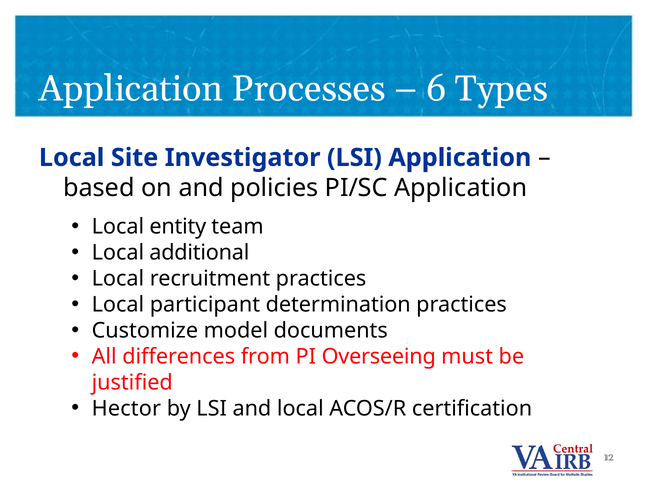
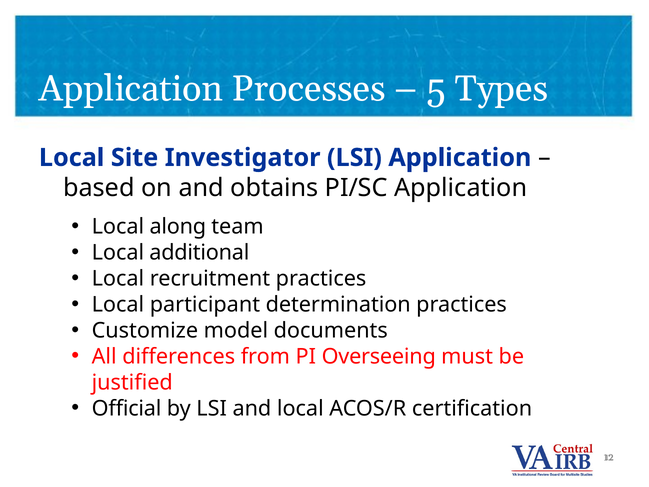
6: 6 -> 5
policies: policies -> obtains
entity: entity -> along
Hector: Hector -> Official
